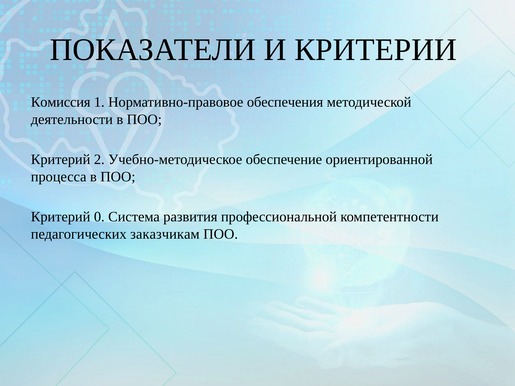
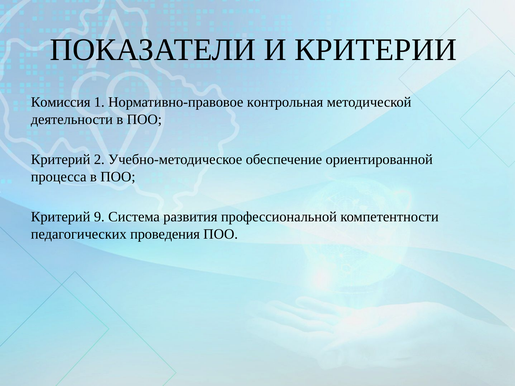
обеспечения: обеспечения -> контрольная
0: 0 -> 9
заказчикам: заказчикам -> проведения
